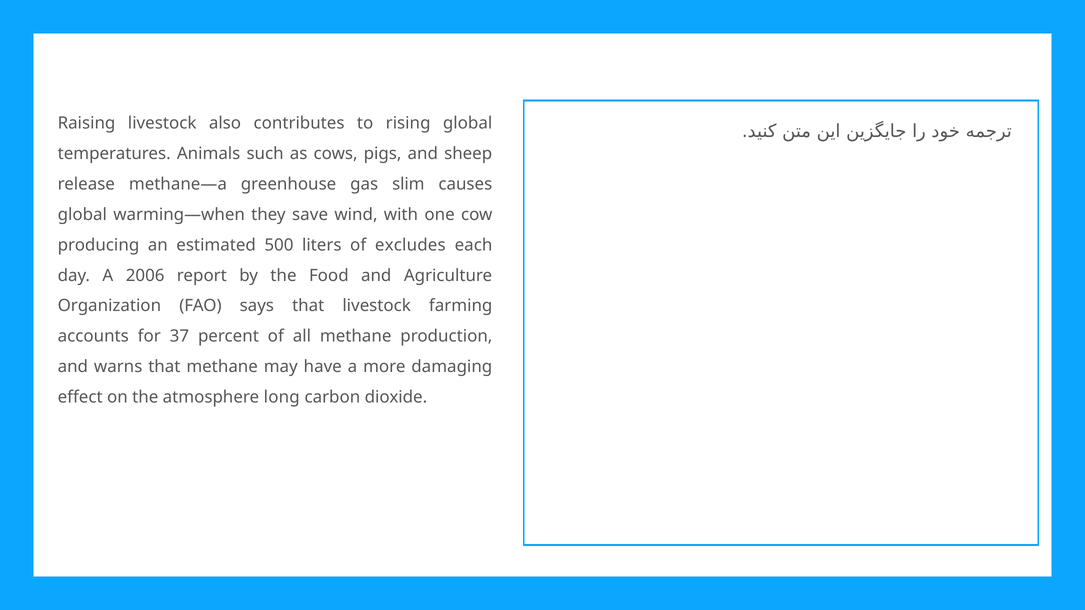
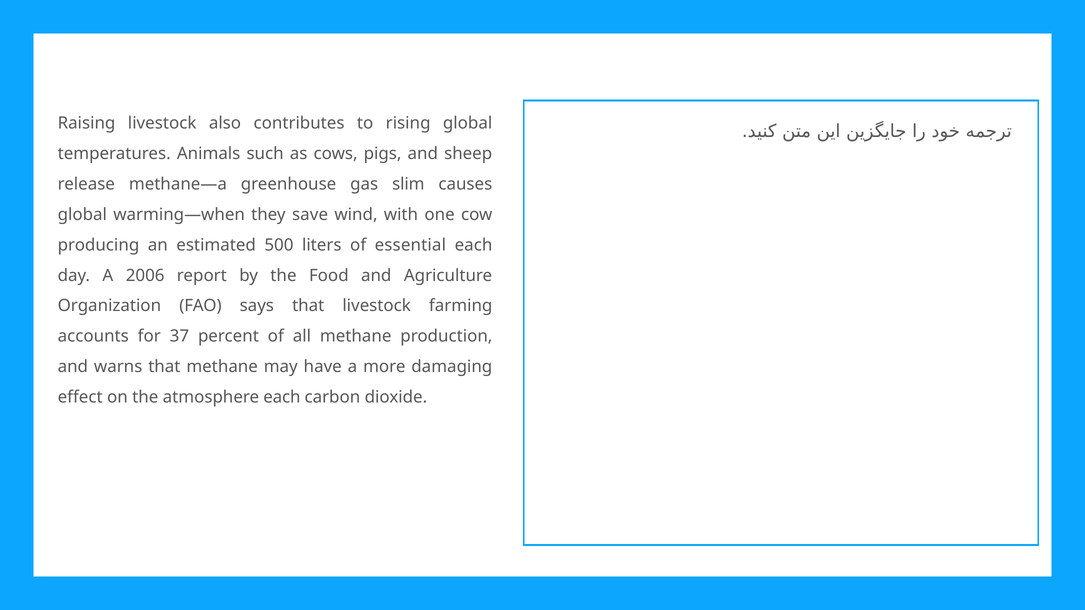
excludes: excludes -> essential
atmosphere long: long -> each
